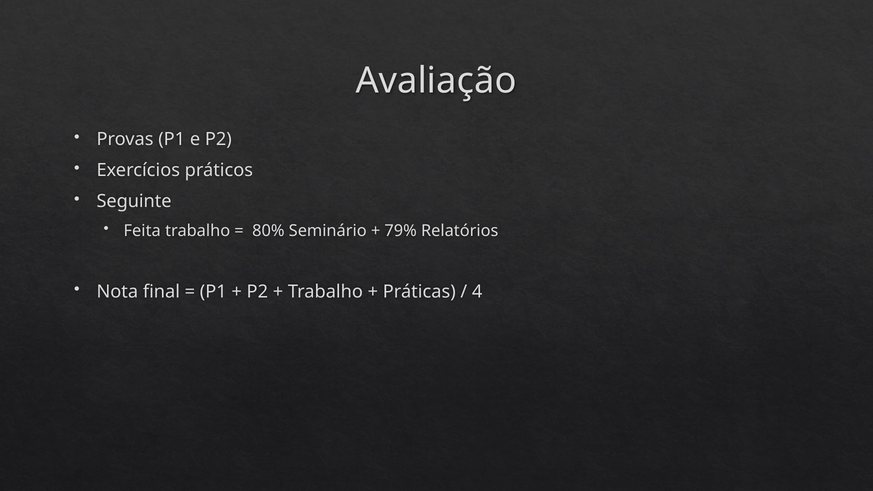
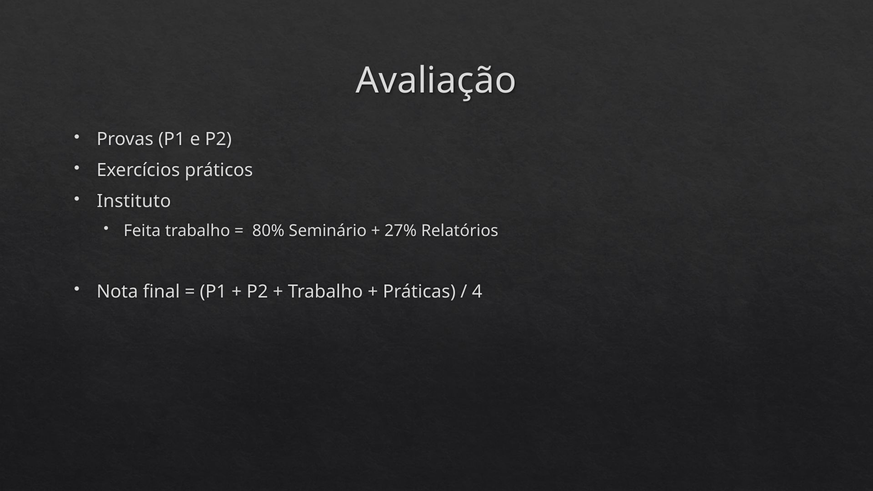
Seguinte: Seguinte -> Instituto
79%: 79% -> 27%
